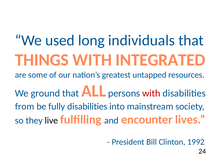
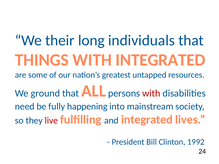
used: used -> their
from: from -> need
fully disabilities: disabilities -> happening
live colour: black -> red
and encounter: encounter -> integrated
